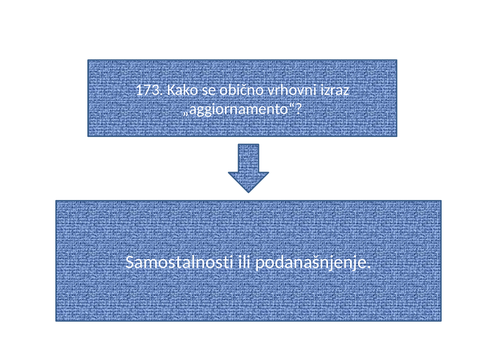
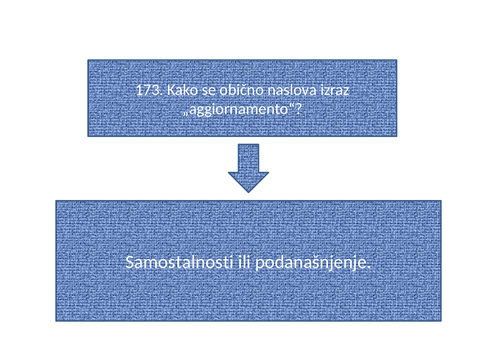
vrhovni: vrhovni -> naslova
